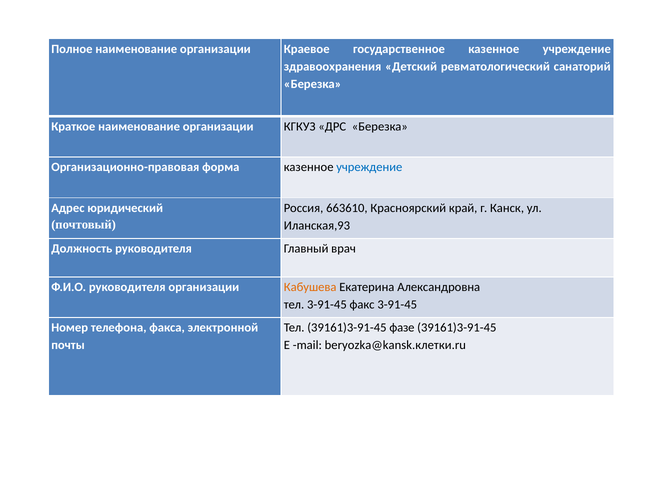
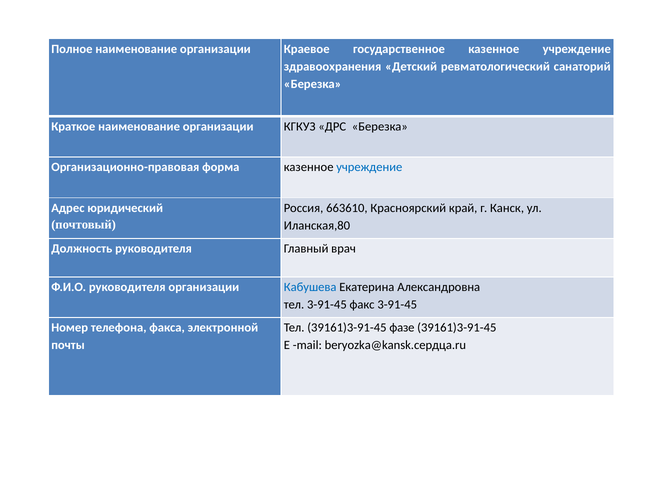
Иланская,93: Иланская,93 -> Иланская,80
Кабушева colour: orange -> blue
beryozka@kansk.клетки.ru: beryozka@kansk.клетки.ru -> beryozka@kansk.сердца.ru
